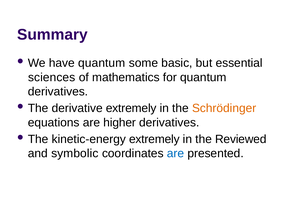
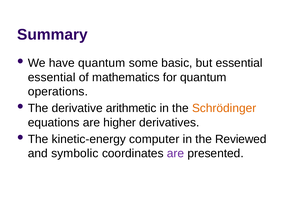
sciences at (52, 77): sciences -> essential
derivatives at (58, 92): derivatives -> operations
derivative extremely: extremely -> arithmetic
kinetic-energy extremely: extremely -> computer
are at (175, 154) colour: blue -> purple
